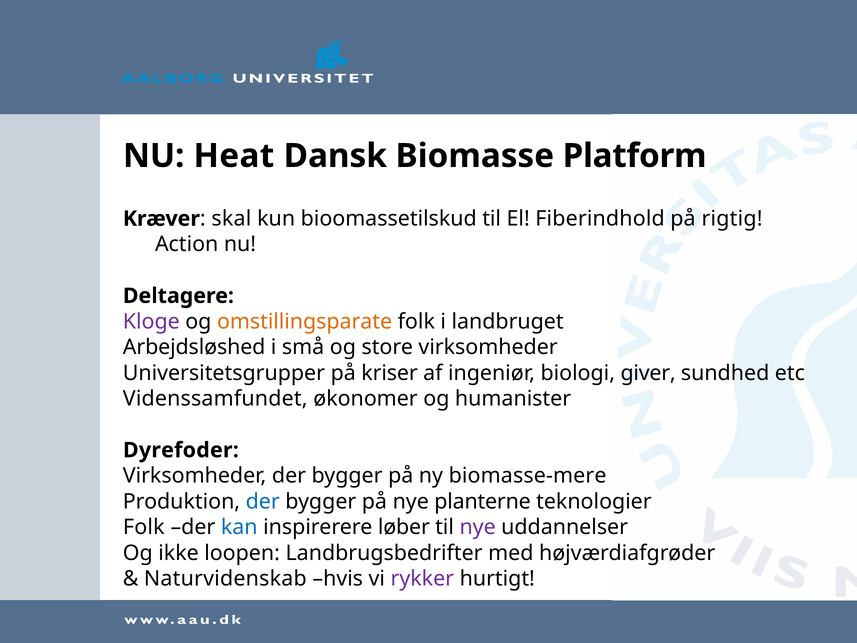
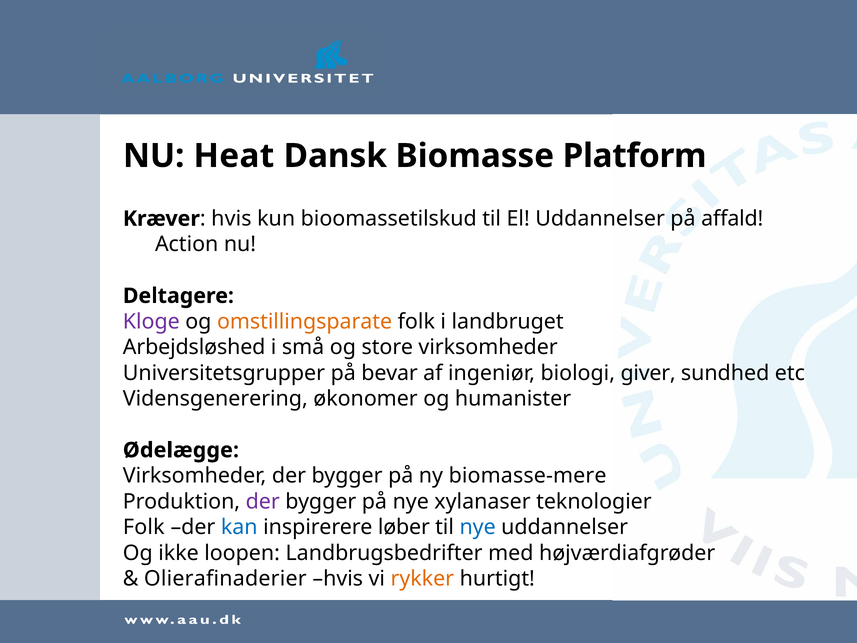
skal at (231, 219): skal -> hvis
El Fiberindhold: Fiberindhold -> Uddannelser
rigtig: rigtig -> affald
kriser: kriser -> bevar
Videnssamfundet: Videnssamfundet -> Vidensgenerering
Dyrefoder: Dyrefoder -> Ødelægge
der at (263, 501) colour: blue -> purple
planterne: planterne -> xylanaser
nye at (478, 527) colour: purple -> blue
Naturvidenskab: Naturvidenskab -> Olierafinaderier
rykker colour: purple -> orange
